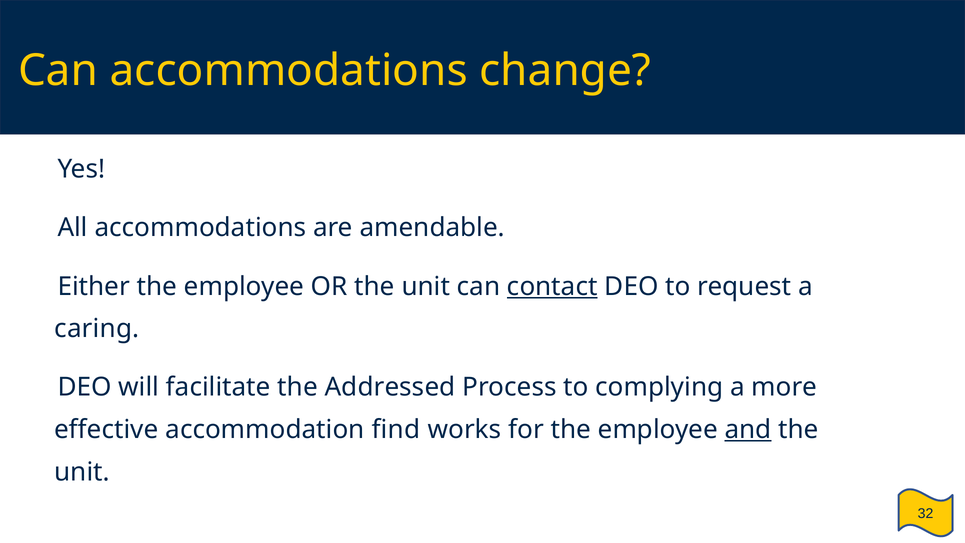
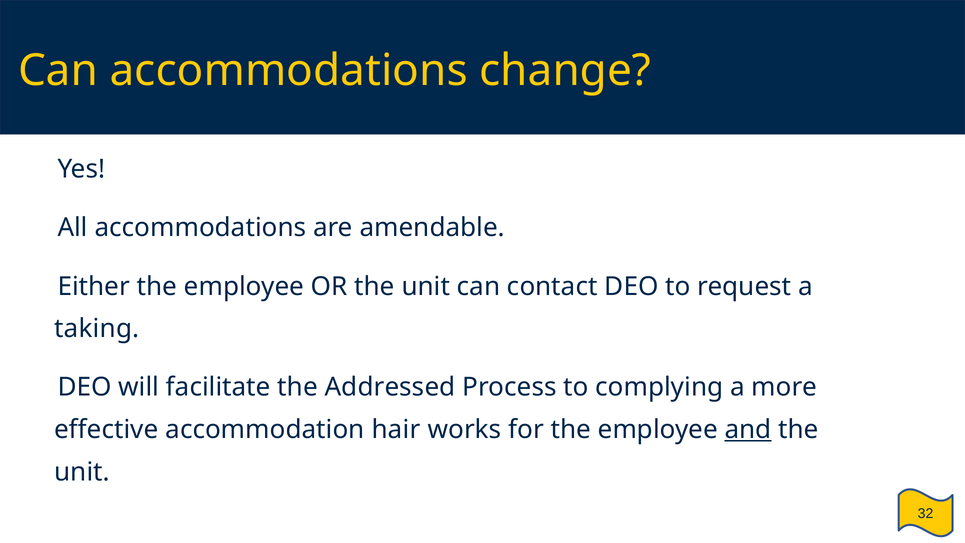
contact underline: present -> none
caring: caring -> taking
find: find -> hair
